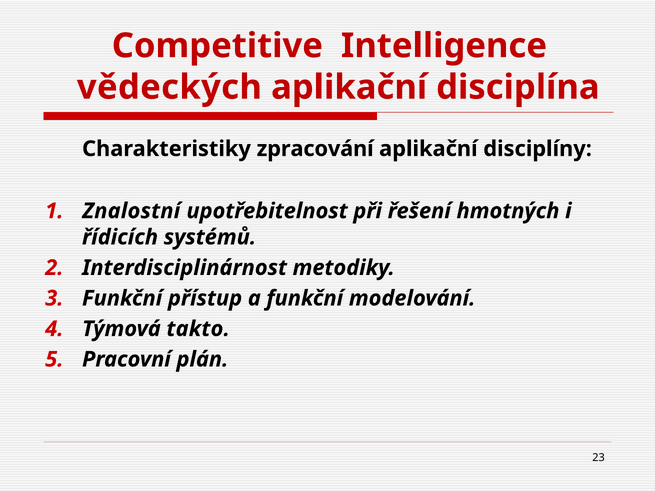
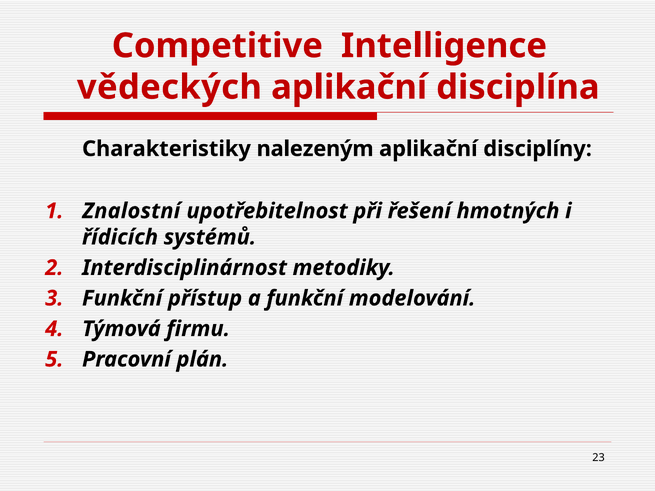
zpracování: zpracování -> nalezeným
takto: takto -> firmu
